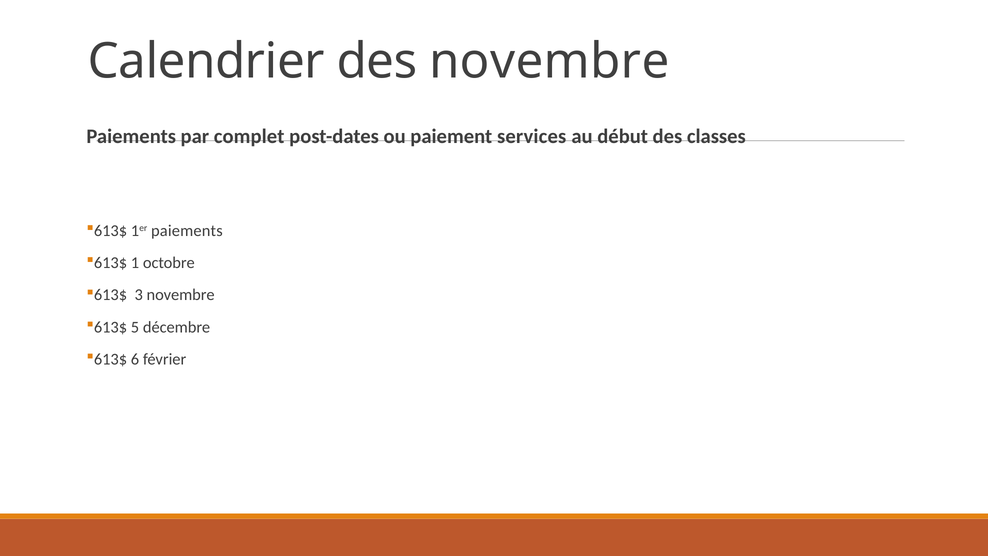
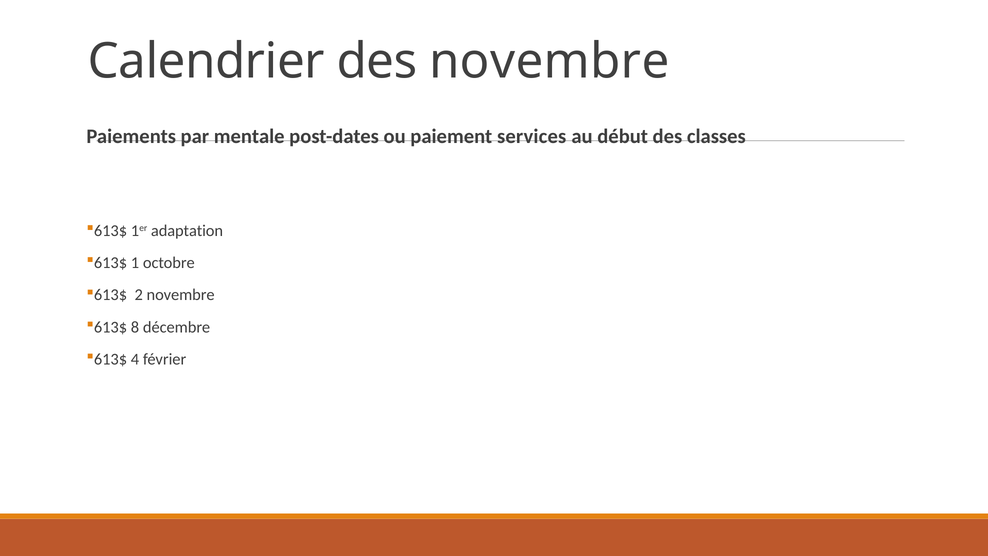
complet: complet -> mentale
1er paiements: paiements -> adaptation
3: 3 -> 2
5: 5 -> 8
6: 6 -> 4
